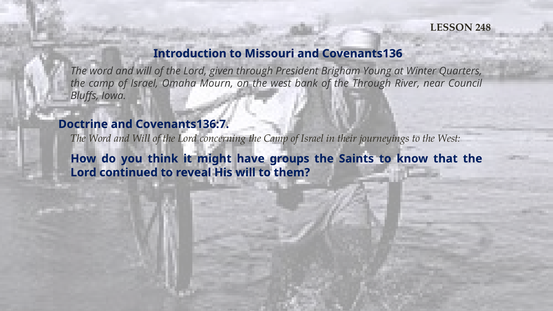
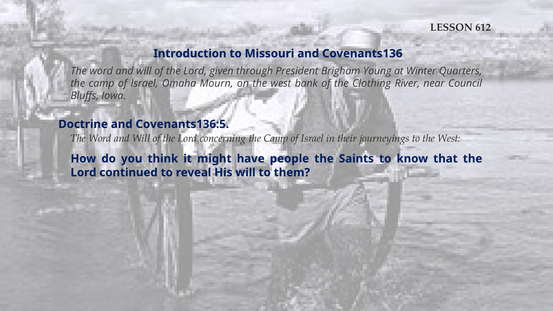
248: 248 -> 612
the Through: Through -> Clothing
Covenants136:7: Covenants136:7 -> Covenants136:5
groups: groups -> people
